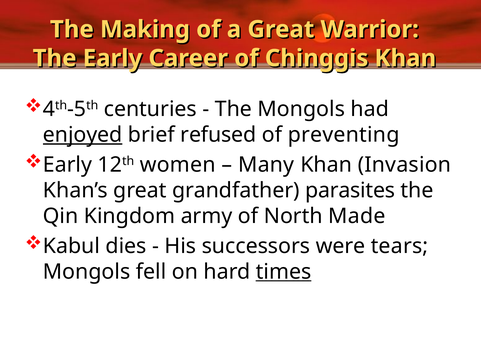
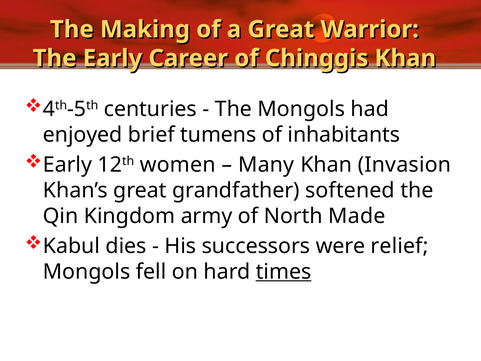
enjoyed underline: present -> none
refused: refused -> tumens
preventing: preventing -> inhabitants
parasites: parasites -> softened
tears: tears -> relief
